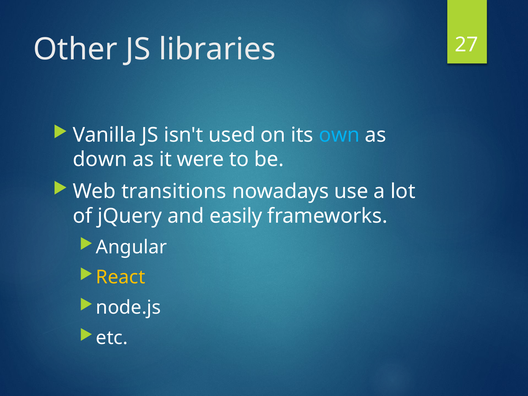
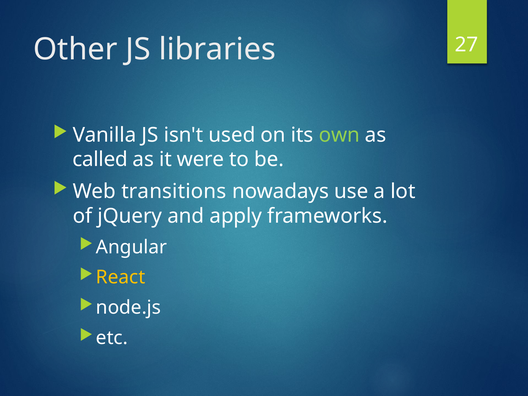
own colour: light blue -> light green
down: down -> called
easily: easily -> apply
